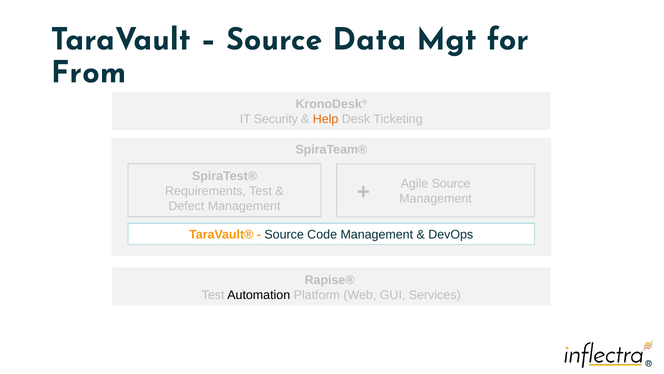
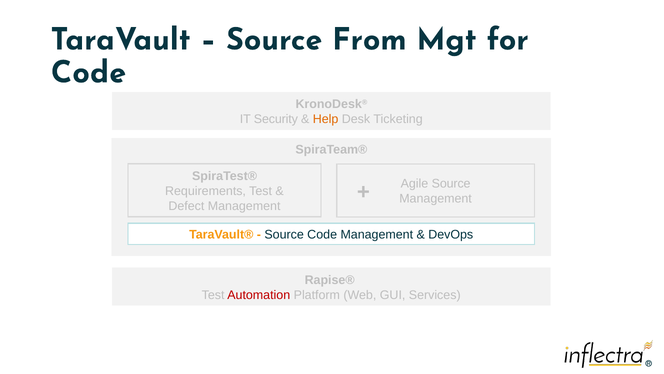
Data: Data -> From
From at (89, 72): From -> Code
Automation colour: black -> red
